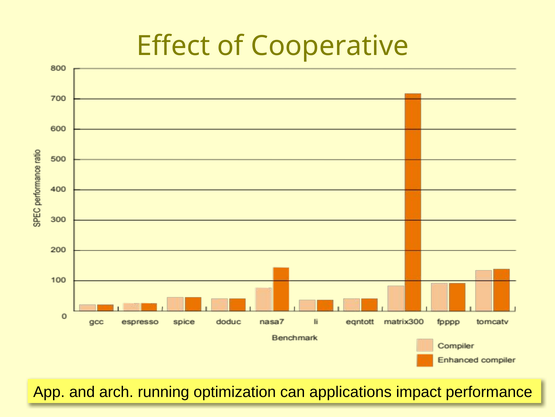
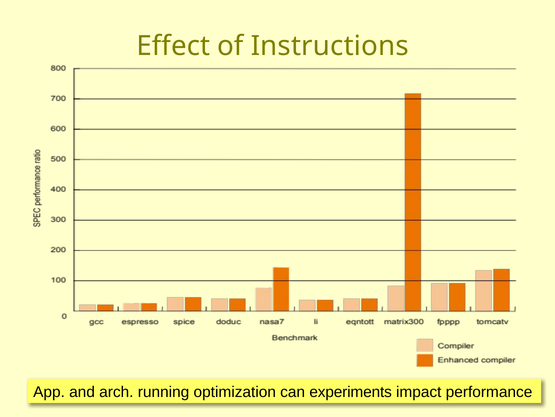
Cooperative: Cooperative -> Instructions
applications: applications -> experiments
